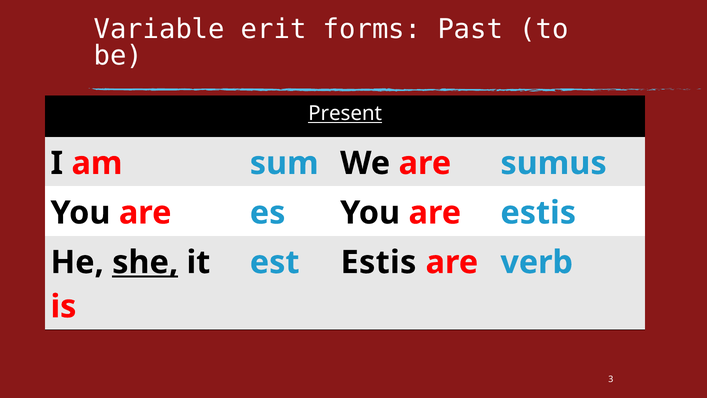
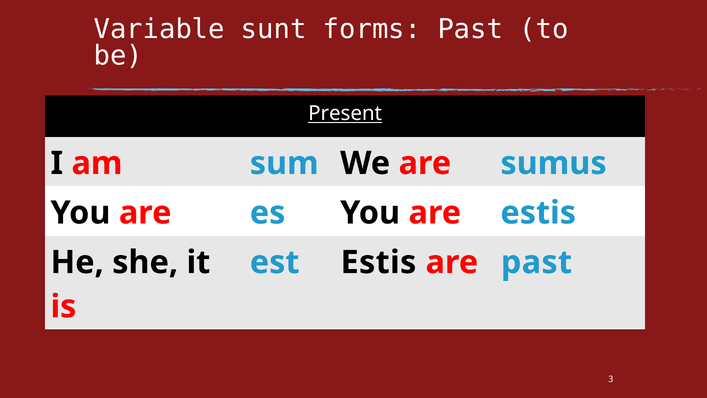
erit: erit -> sunt
she underline: present -> none
are verb: verb -> past
